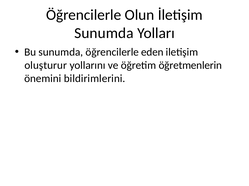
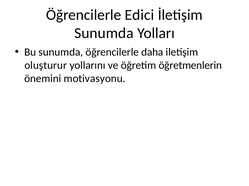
Olun: Olun -> Edici
eden: eden -> daha
bildirimlerini: bildirimlerini -> motivasyonu
